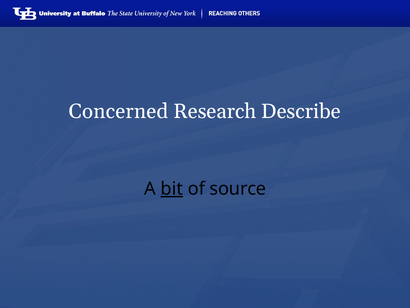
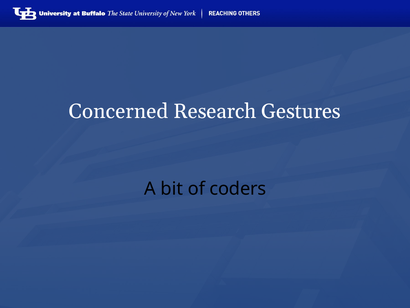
Describe: Describe -> Gestures
bit underline: present -> none
source: source -> coders
